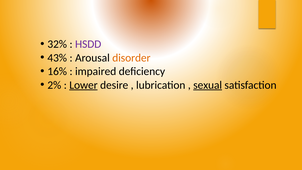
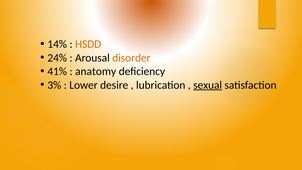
32%: 32% -> 14%
HSDD colour: purple -> orange
43%: 43% -> 24%
16%: 16% -> 41%
impaired: impaired -> anatomy
2%: 2% -> 3%
Lower underline: present -> none
